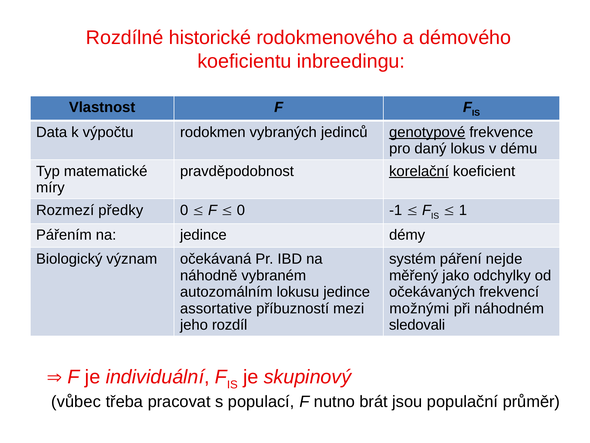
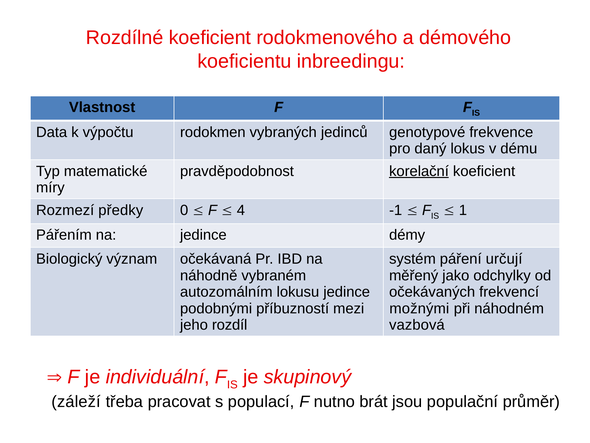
Rozdílné historické: historické -> koeficient
genotypové underline: present -> none
0 at (241, 210): 0 -> 4
nejde: nejde -> určují
assortative: assortative -> podobnými
sledovali: sledovali -> vazbová
vůbec: vůbec -> záleží
